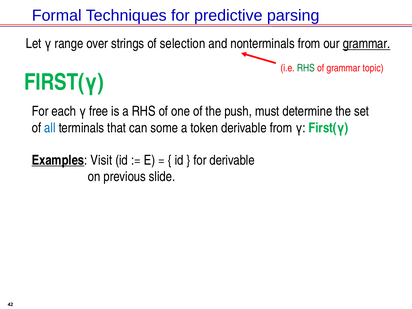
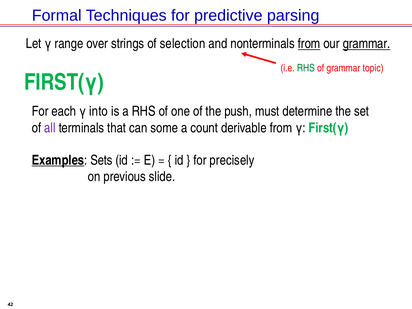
from at (309, 44) underline: none -> present
free: free -> into
all colour: blue -> purple
token: token -> count
Visit: Visit -> Sets
for derivable: derivable -> precisely
